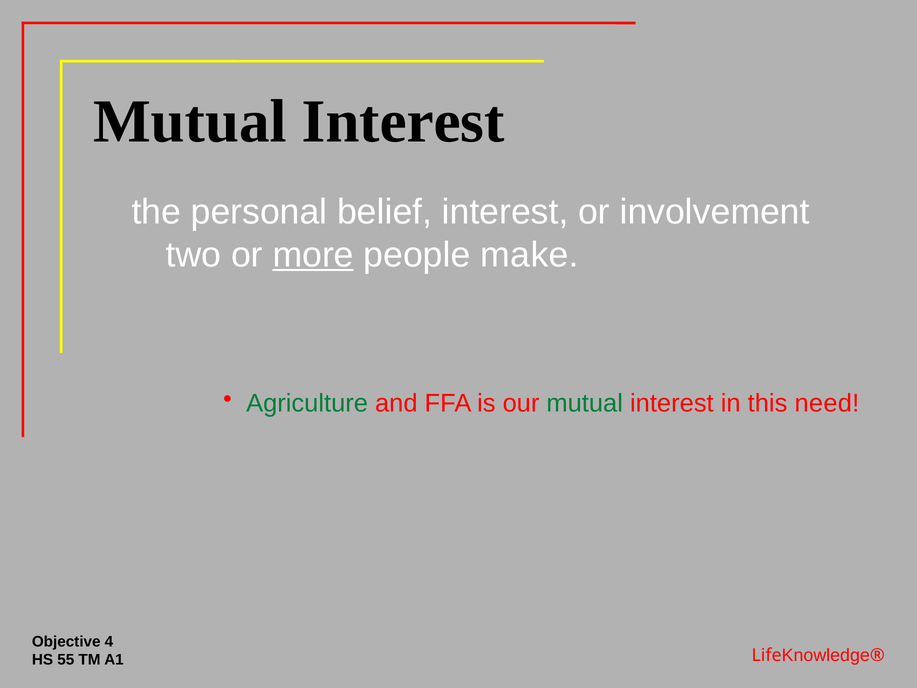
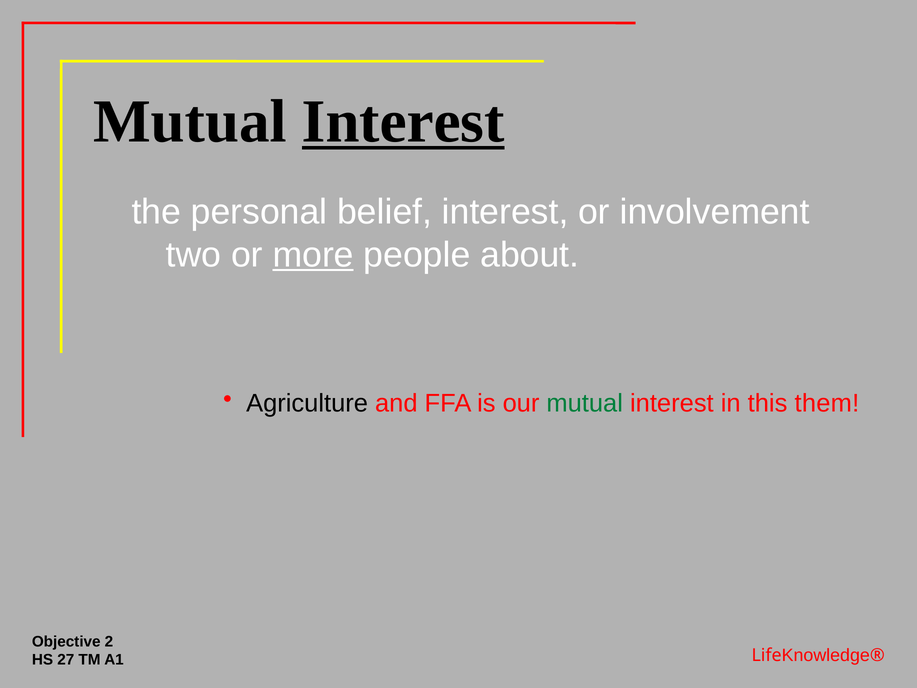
Interest at (403, 121) underline: none -> present
make: make -> about
Agriculture colour: green -> black
need: need -> them
4: 4 -> 2
55: 55 -> 27
